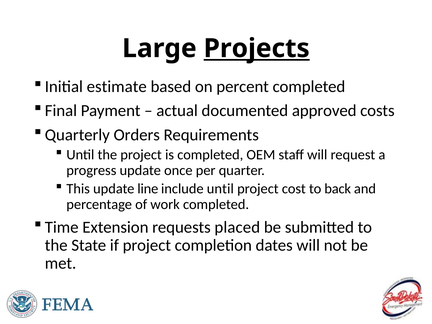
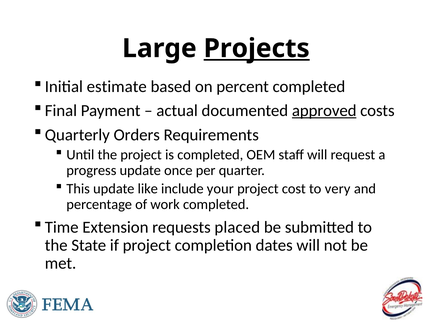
approved underline: none -> present
line: line -> like
include until: until -> your
back: back -> very
